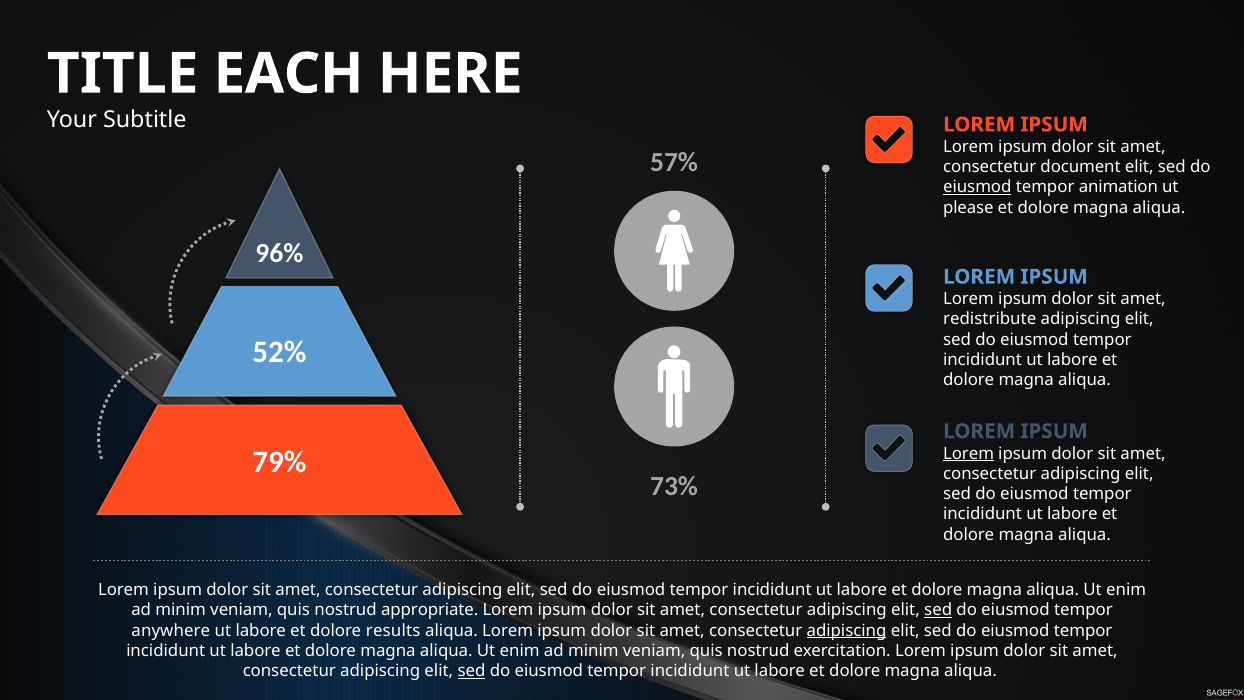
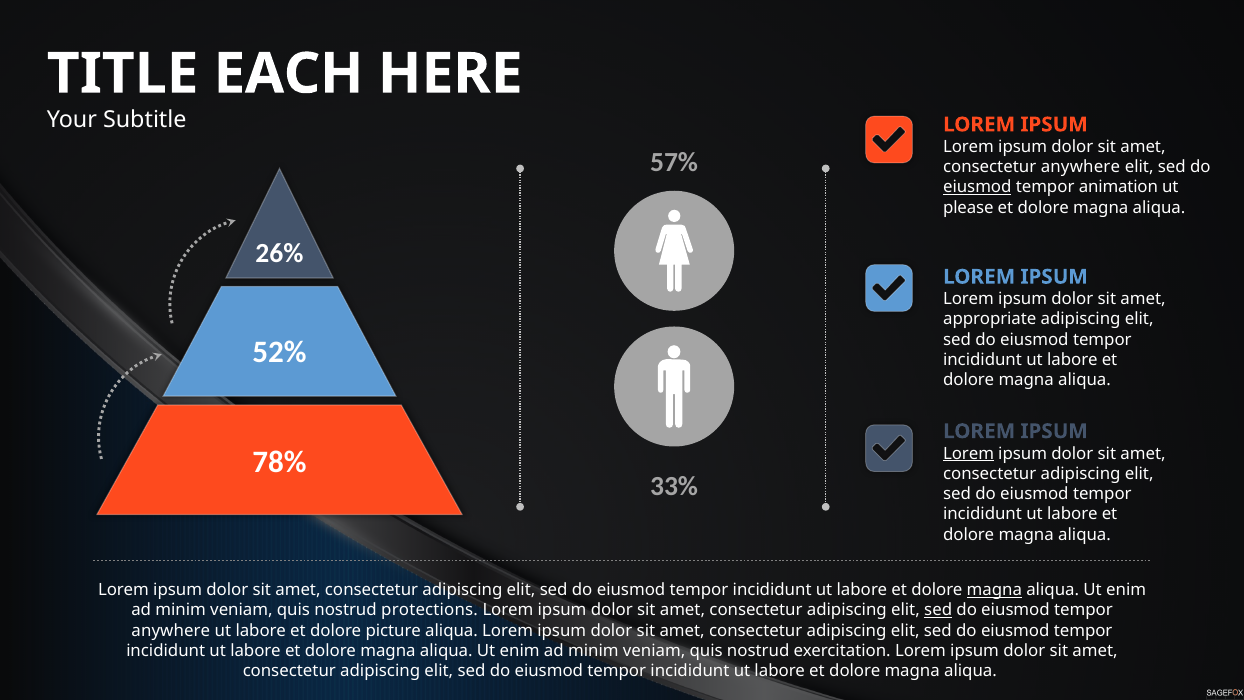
consectetur document: document -> anywhere
96%: 96% -> 26%
redistribute: redistribute -> appropriate
79%: 79% -> 78%
73%: 73% -> 33%
magna at (994, 590) underline: none -> present
appropriate: appropriate -> protections
results: results -> picture
adipiscing at (847, 630) underline: present -> none
sed at (471, 671) underline: present -> none
